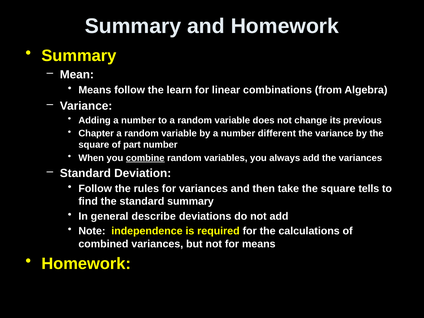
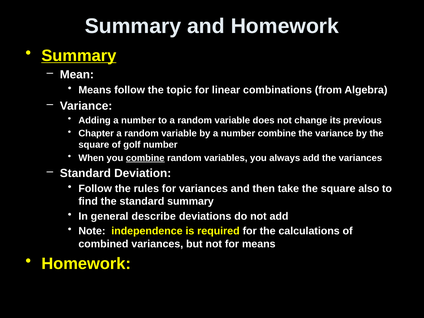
Summary at (79, 56) underline: none -> present
learn: learn -> topic
number different: different -> combine
part: part -> golf
tells: tells -> also
